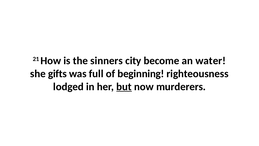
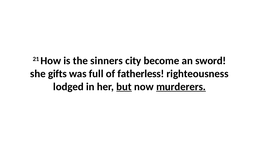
water: water -> sword
beginning: beginning -> fatherless
murderers underline: none -> present
